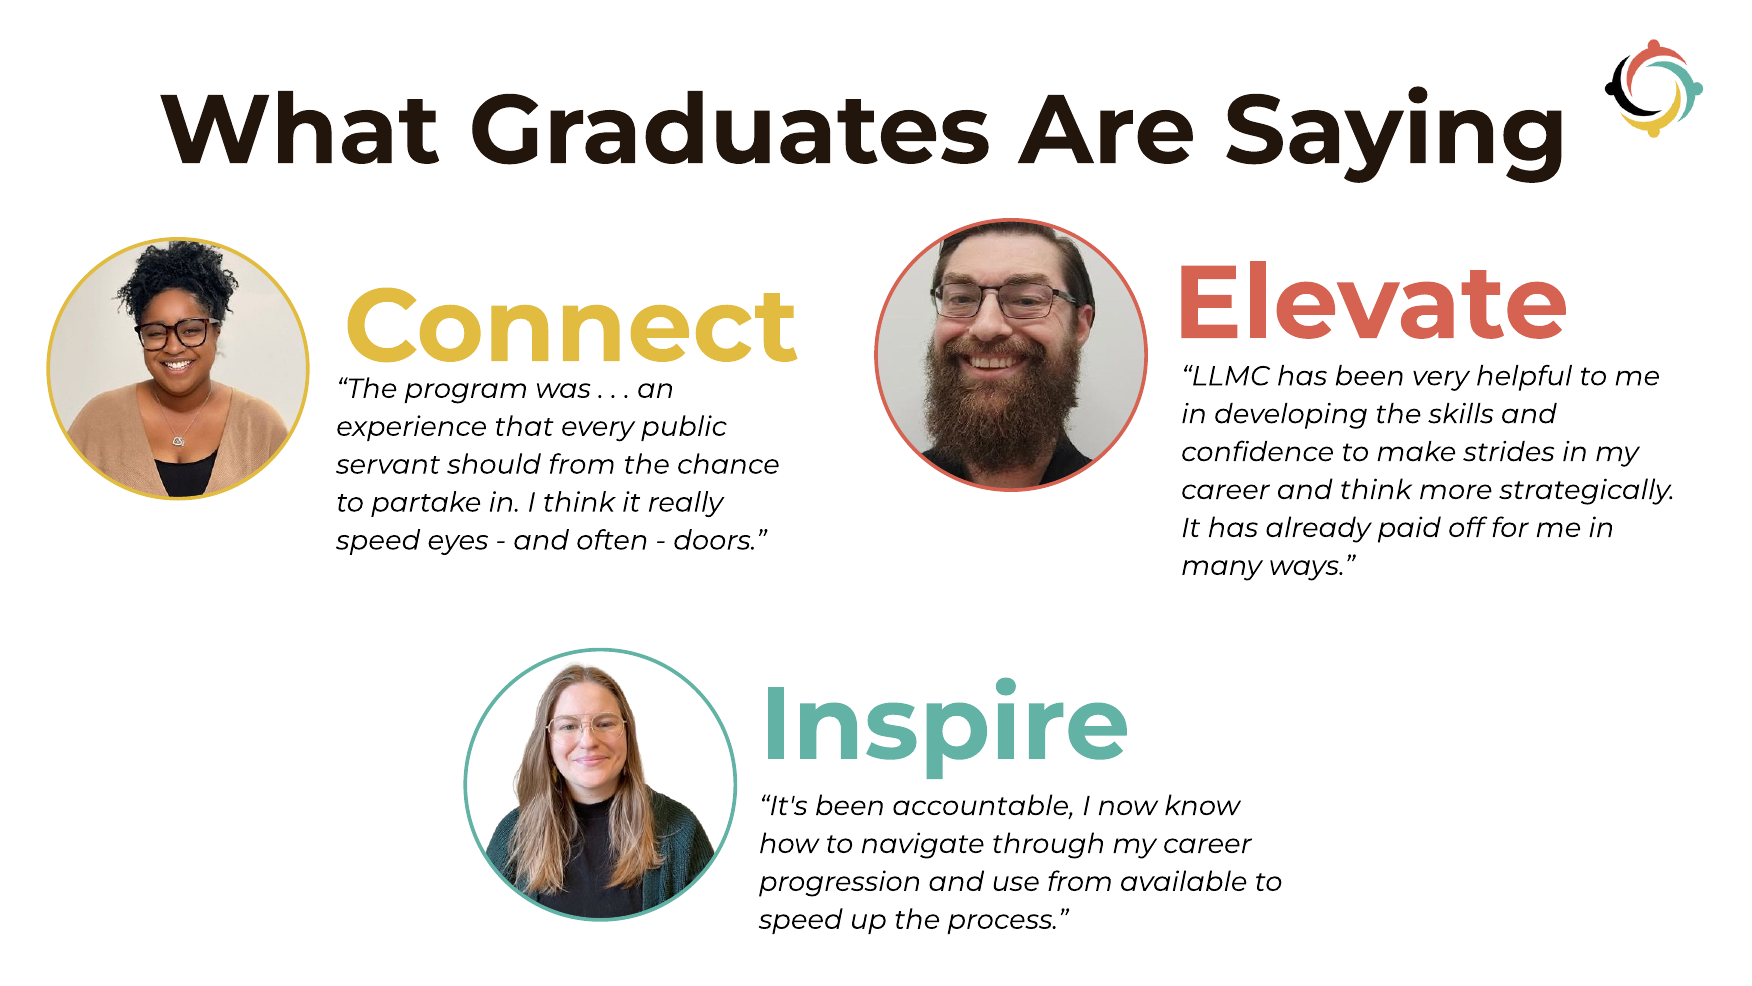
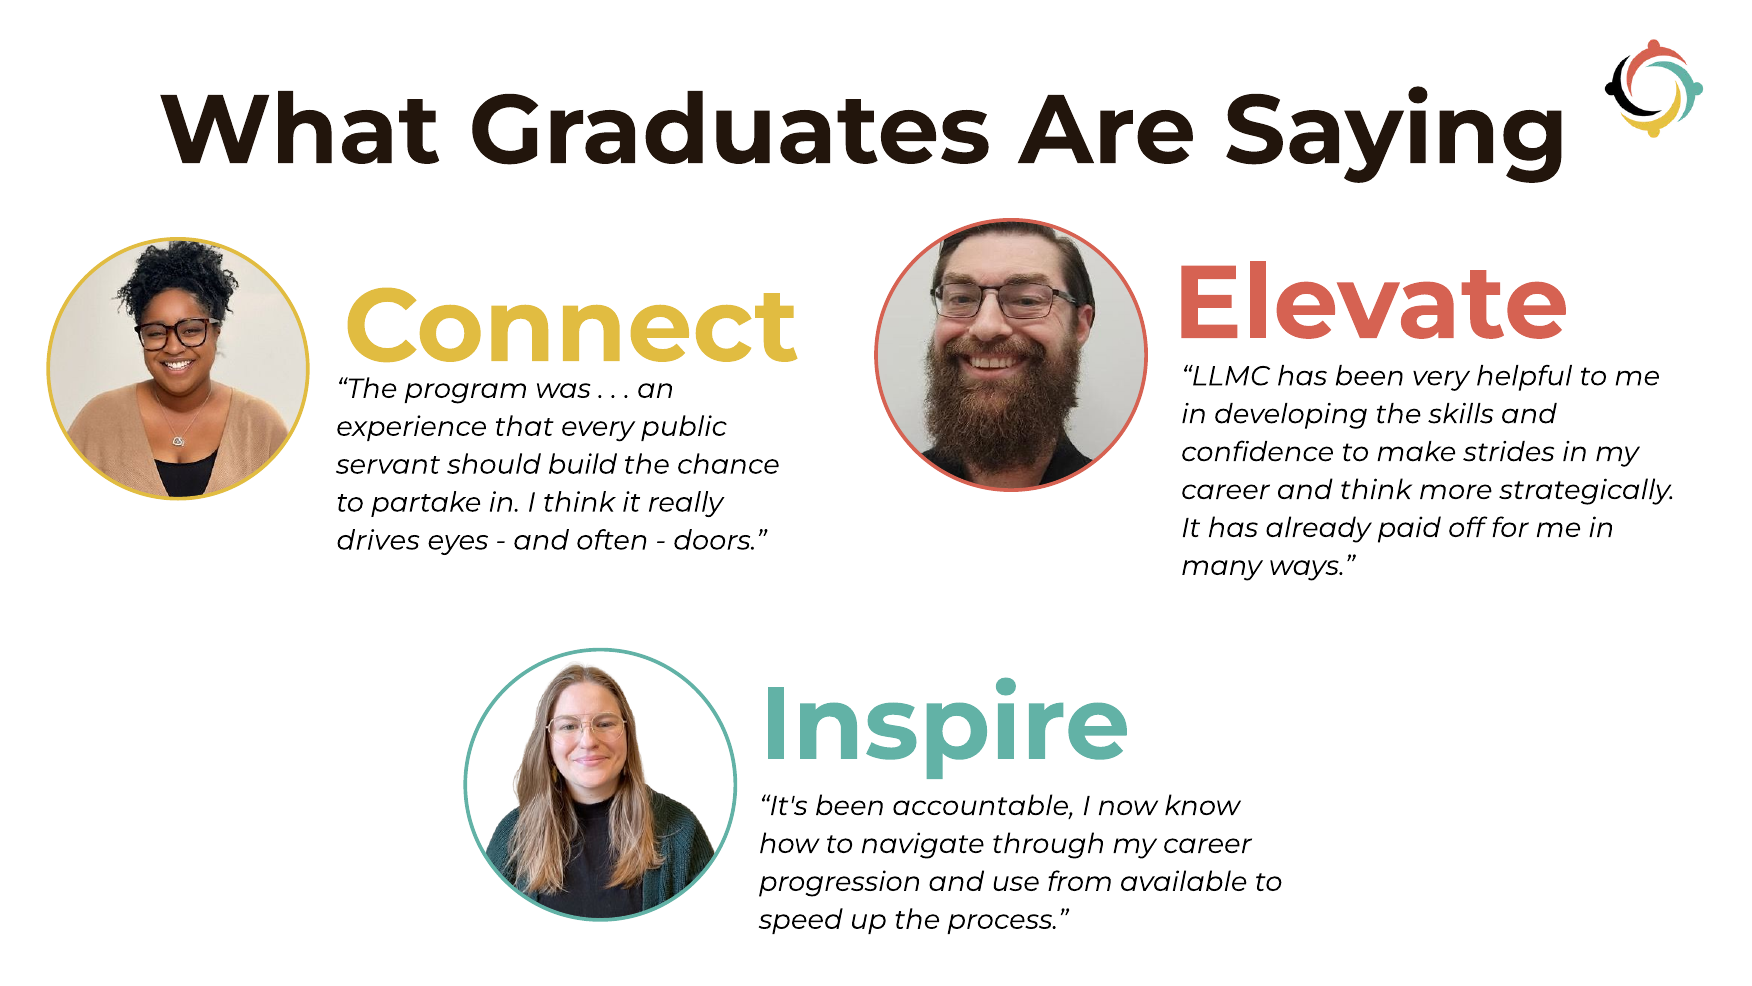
should from: from -> build
speed at (378, 540): speed -> drives
